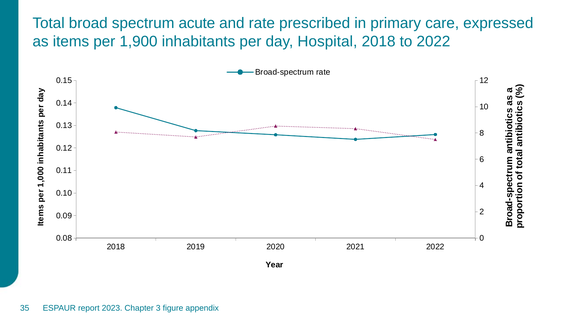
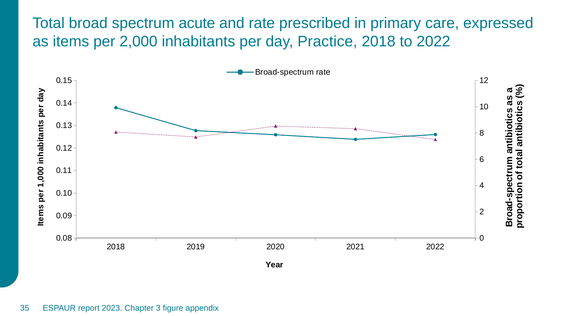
1,900: 1,900 -> 2,000
Hospital: Hospital -> Practice
